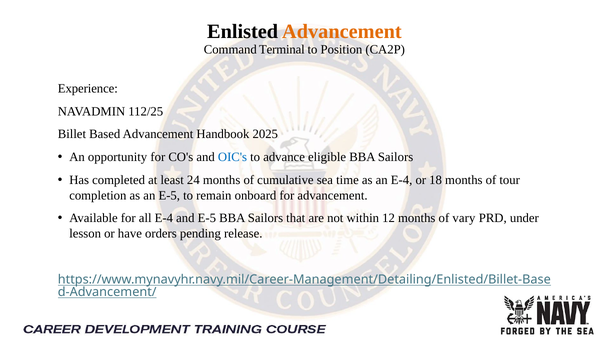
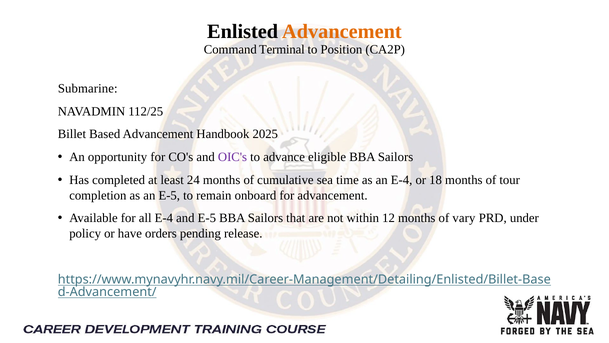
Experience: Experience -> Submarine
OIC's colour: blue -> purple
lesson: lesson -> policy
